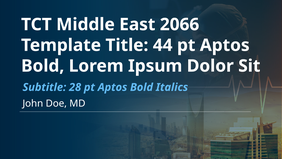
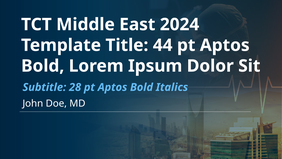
2066: 2066 -> 2024
